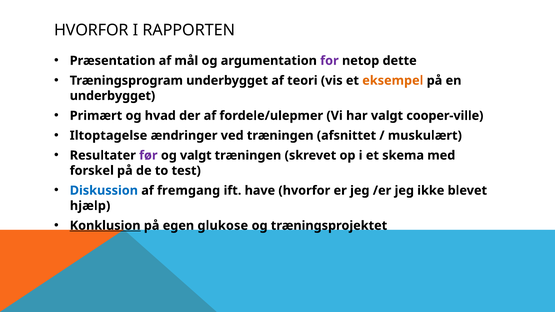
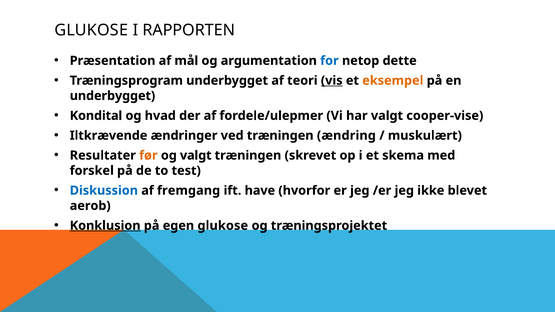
HVORFOR at (91, 30): HVORFOR -> GLUKOSE
for colour: purple -> blue
vis underline: none -> present
Primært: Primært -> Kondital
cooper-ville: cooper-ville -> cooper-vise
Iltoptagelse: Iltoptagelse -> Iltkrævende
afsnittet: afsnittet -> ændring
før colour: purple -> orange
hjælp: hjælp -> aerob
